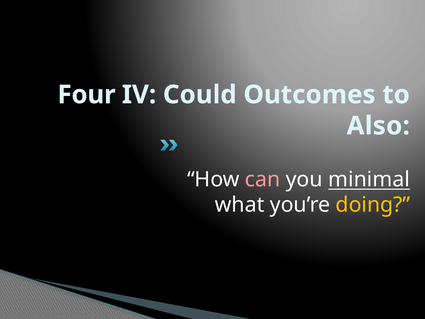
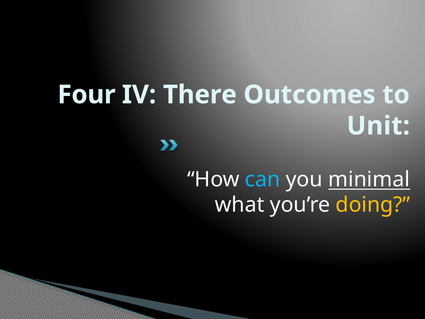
Could: Could -> There
Also: Also -> Unit
can colour: pink -> light blue
